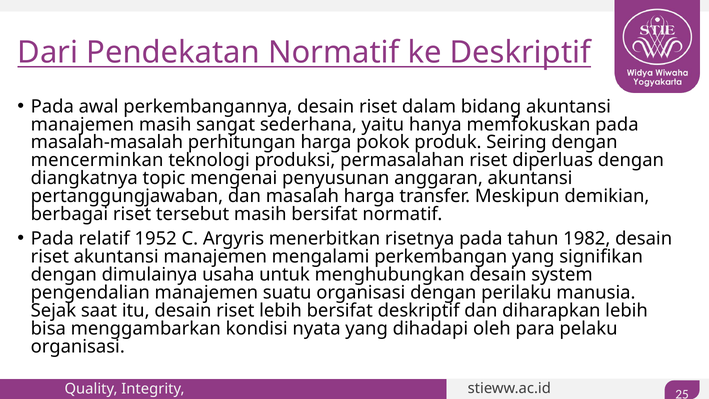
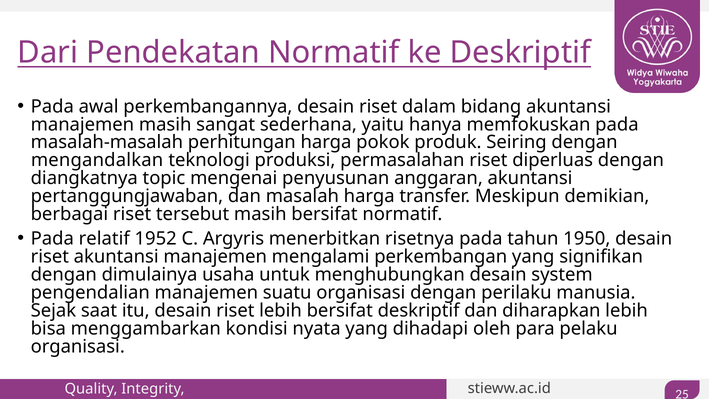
mencerminkan: mencerminkan -> mengandalkan
1982: 1982 -> 1950
